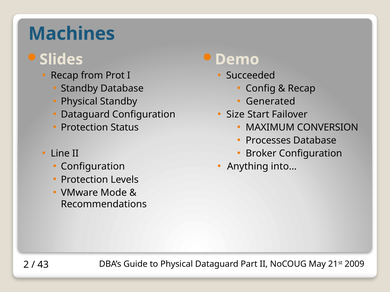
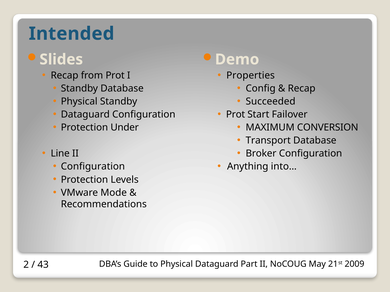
Machines: Machines -> Intended
Succeeded: Succeeded -> Properties
Generated: Generated -> Succeeded
Size at (235, 115): Size -> Prot
Status: Status -> Under
Processes: Processes -> Transport
